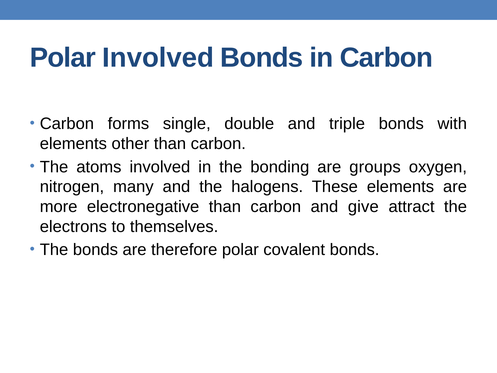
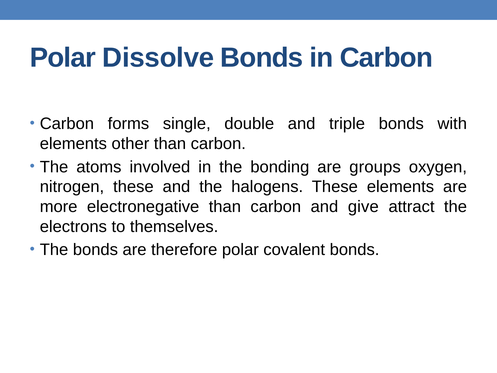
Polar Involved: Involved -> Dissolve
nitrogen many: many -> these
